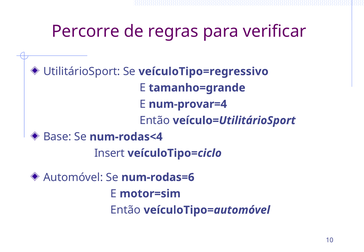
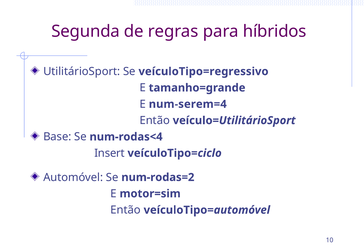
Percorre: Percorre -> Segunda
verificar: verificar -> híbridos
num-provar=4: num-provar=4 -> num-serem=4
num-rodas=6: num-rodas=6 -> num-rodas=2
